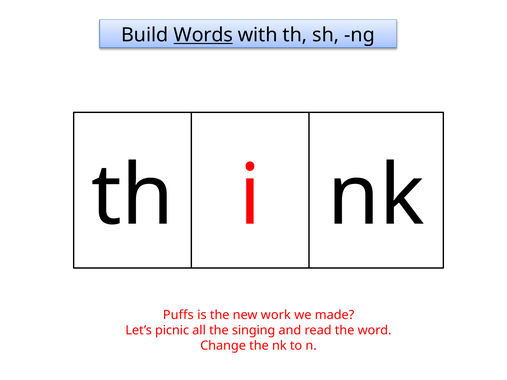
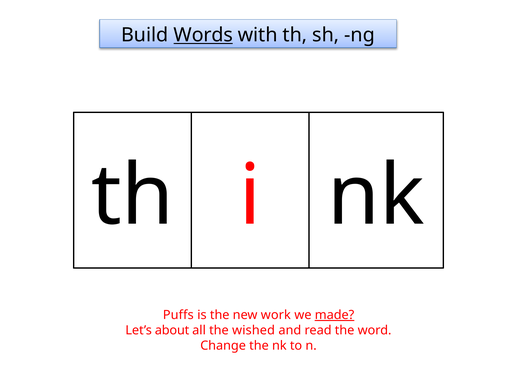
made underline: none -> present
picnic: picnic -> about
singing: singing -> wished
